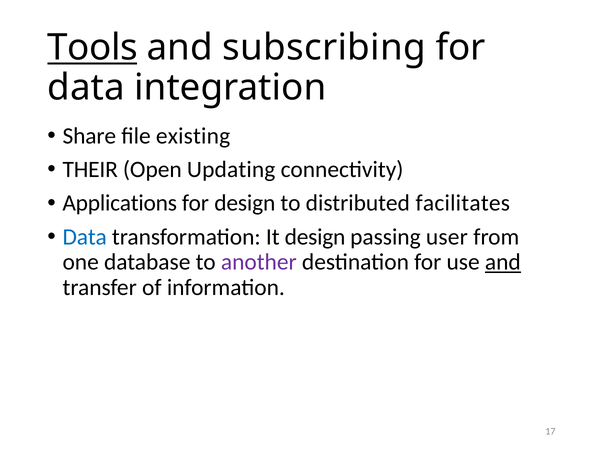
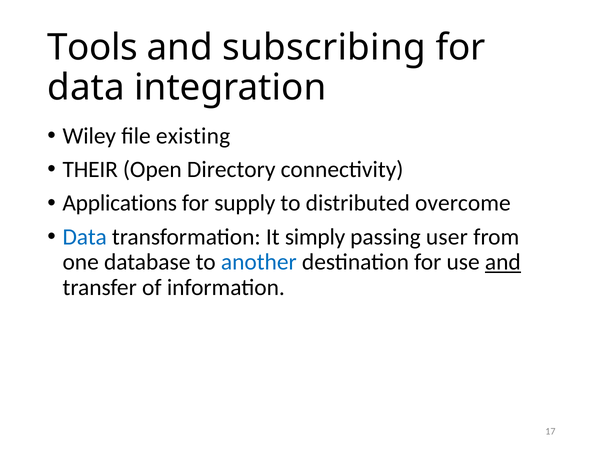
Tools underline: present -> none
Share: Share -> Wiley
Updating: Updating -> Directory
for design: design -> supply
facilitates: facilitates -> overcome
It design: design -> simply
another colour: purple -> blue
